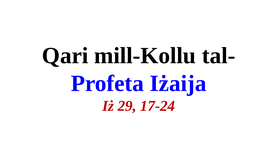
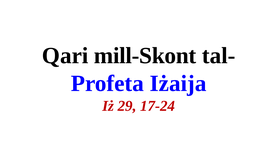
mill-Kollu: mill-Kollu -> mill-Skont
